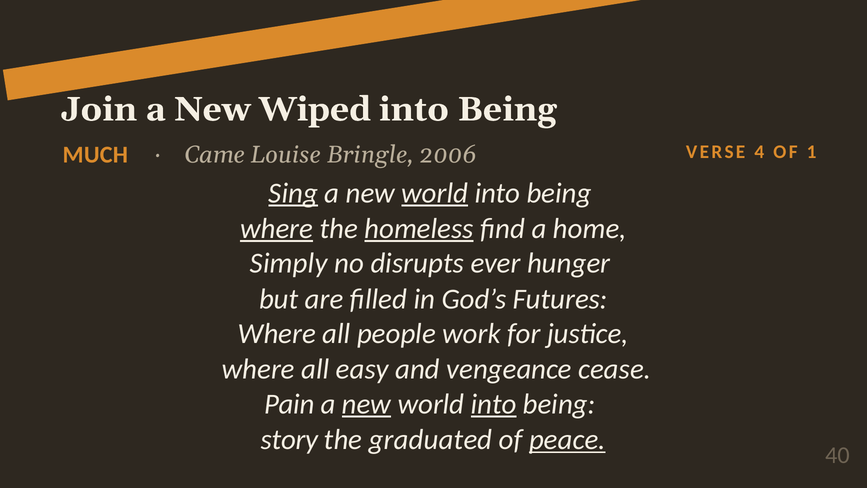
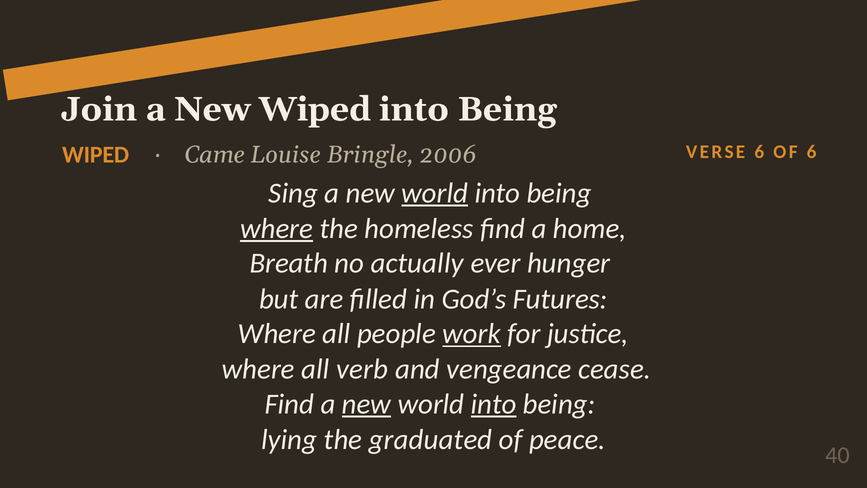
VERSE 4: 4 -> 6
OF 1: 1 -> 6
MUCH at (95, 155): MUCH -> WIPED
Sing underline: present -> none
homeless underline: present -> none
Simply: Simply -> Breath
disrupts: disrupts -> actually
work underline: none -> present
easy: easy -> verb
Pain at (289, 404): Pain -> Find
story: story -> lying
peace underline: present -> none
